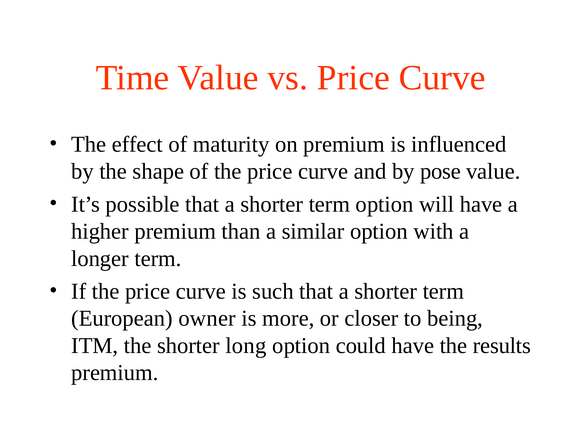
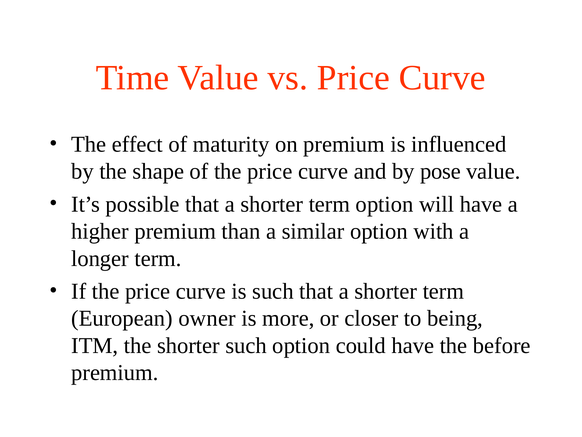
shorter long: long -> such
results: results -> before
